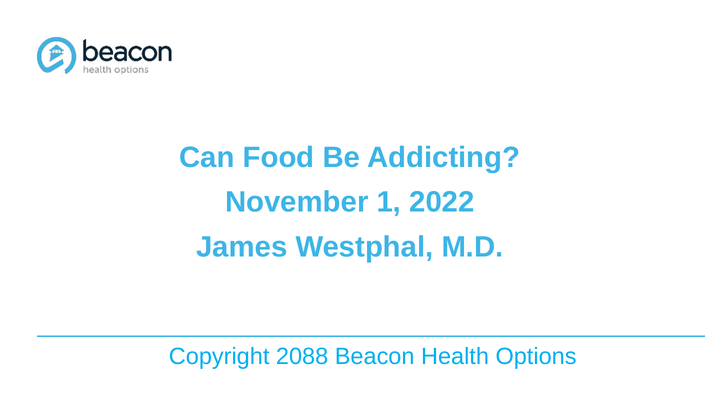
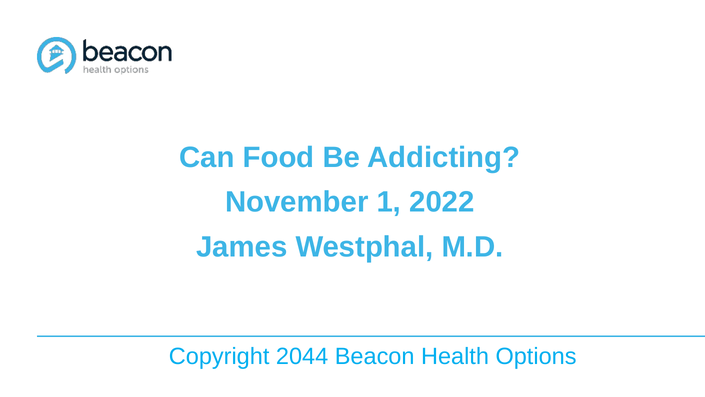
2088: 2088 -> 2044
